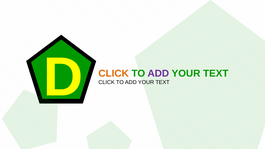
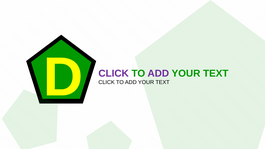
CLICK at (114, 73) colour: orange -> purple
